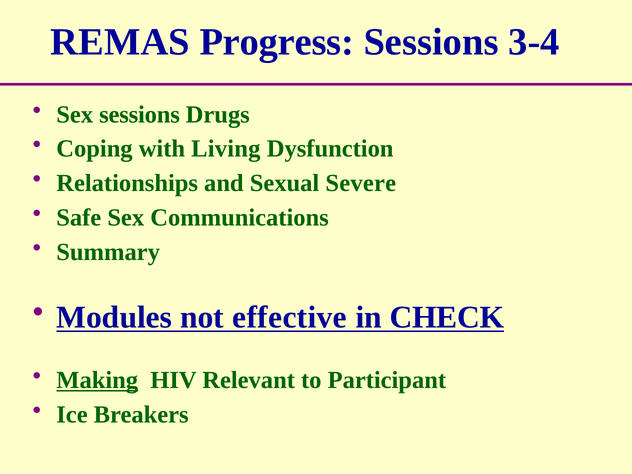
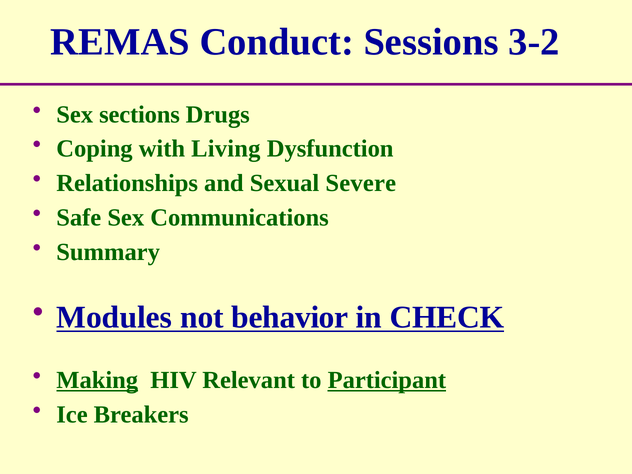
Progress: Progress -> Conduct
3-4: 3-4 -> 3-2
Sex sessions: sessions -> sections
effective: effective -> behavior
Participant underline: none -> present
